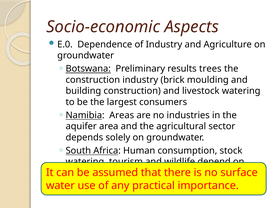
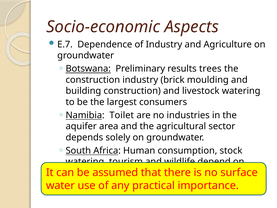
E.0: E.0 -> E.7
Areas: Areas -> Toilet
